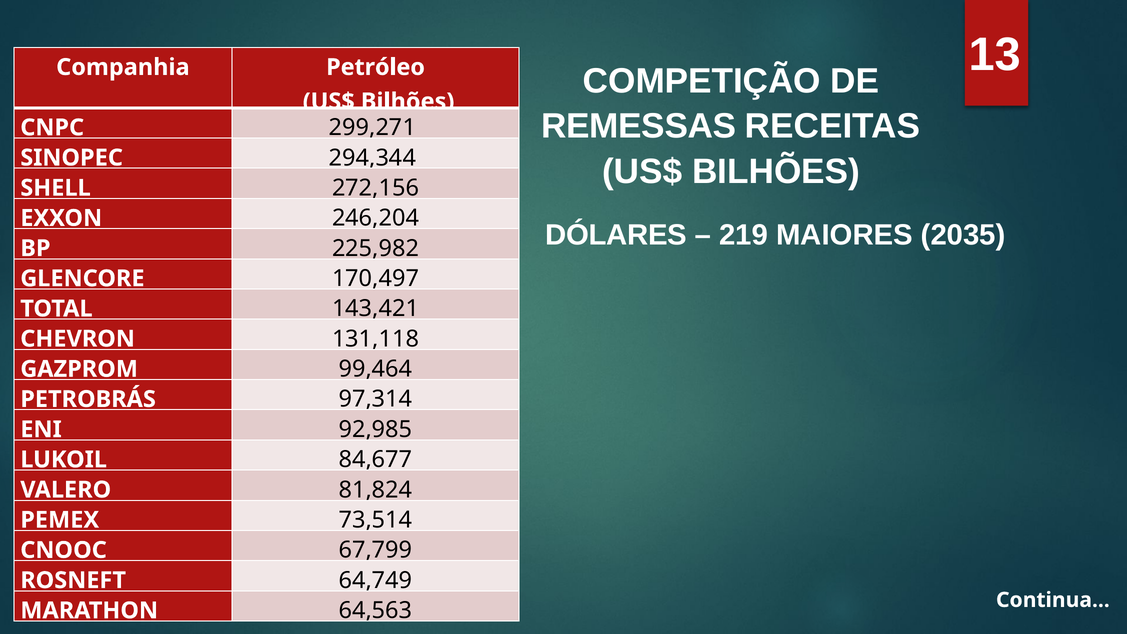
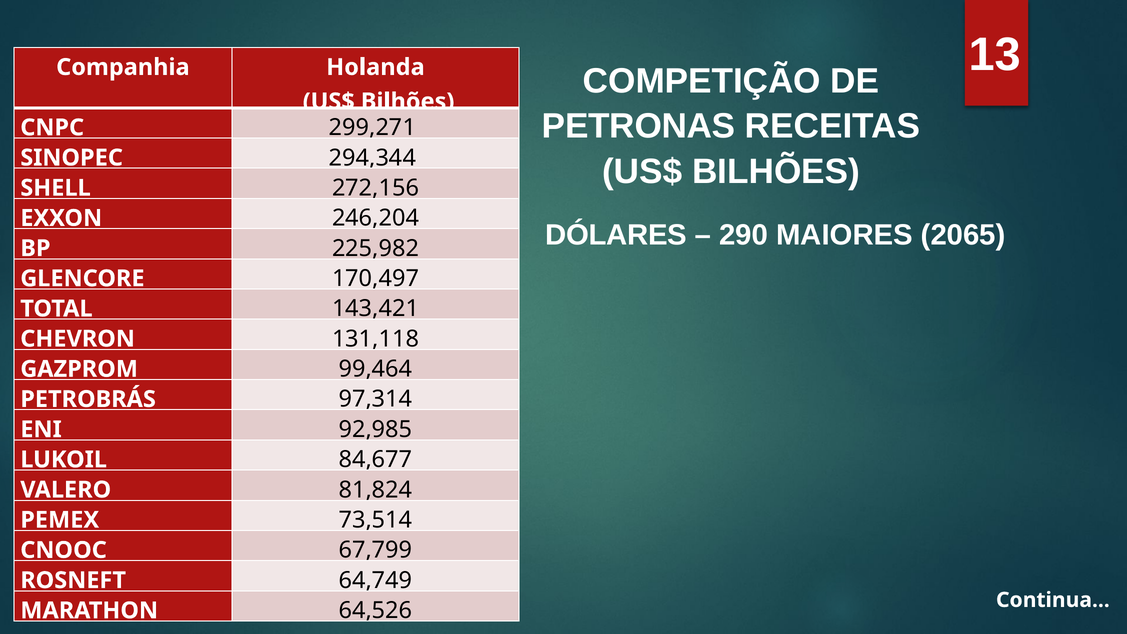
Petróleo: Petróleo -> Holanda
REMESSAS: REMESSAS -> PETRONAS
219: 219 -> 290
2035: 2035 -> 2065
64,563: 64,563 -> 64,526
